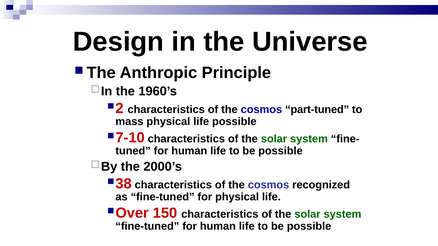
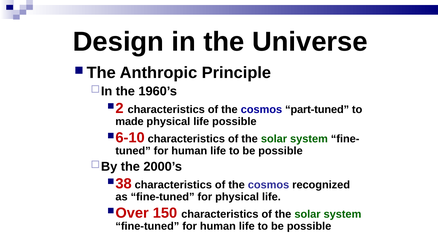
mass: mass -> made
7-10: 7-10 -> 6-10
